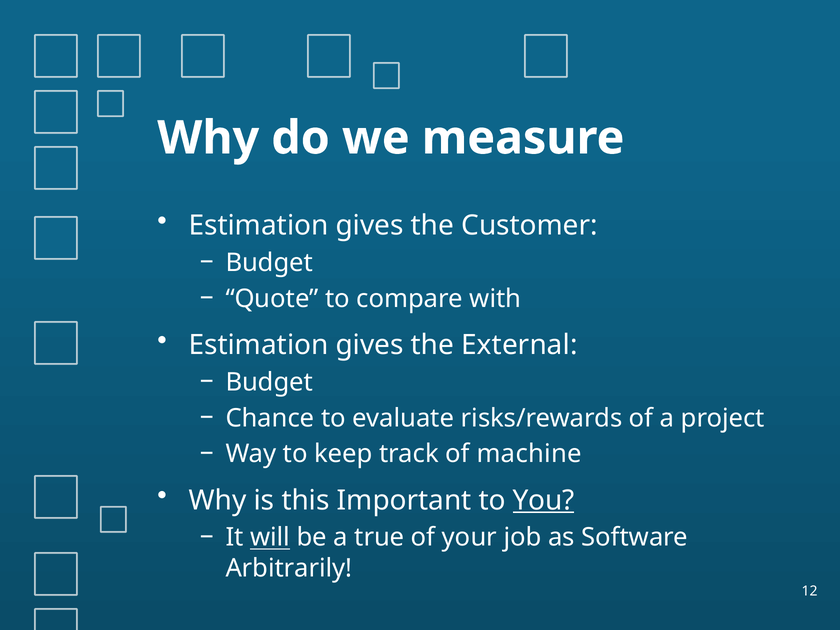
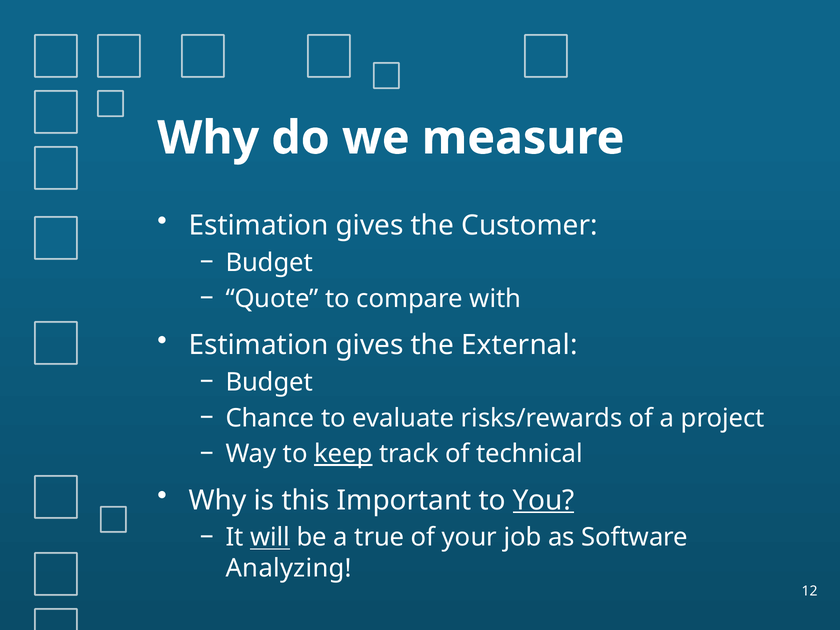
keep underline: none -> present
machine: machine -> technical
Arbitrarily: Arbitrarily -> Analyzing
